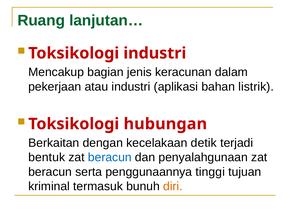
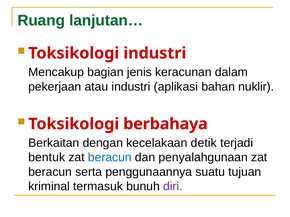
listrik: listrik -> nuklir
hubungan: hubungan -> berbahaya
tinggi: tinggi -> suatu
diri colour: orange -> purple
